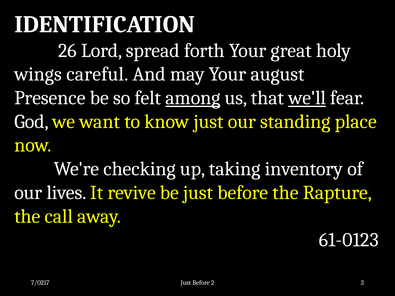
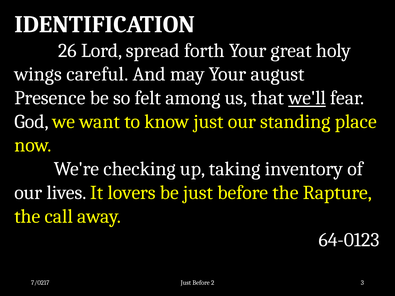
among underline: present -> none
revive: revive -> lovers
61-0123: 61-0123 -> 64-0123
